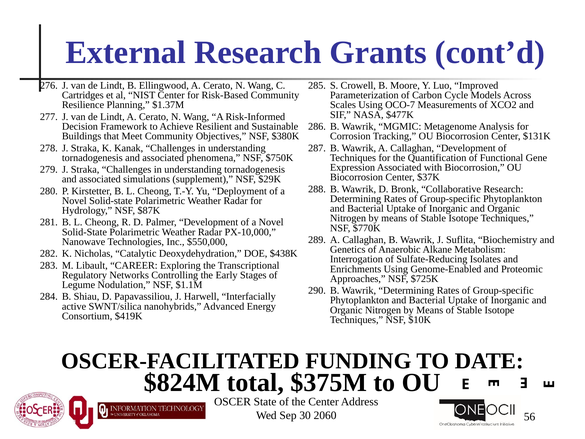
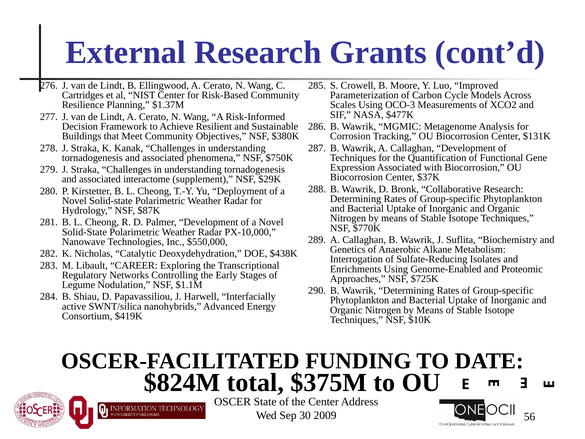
OCO-7: OCO-7 -> OCO-3
simulations: simulations -> interactome
2060: 2060 -> 2009
